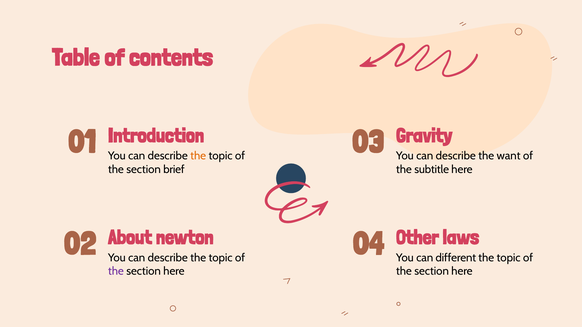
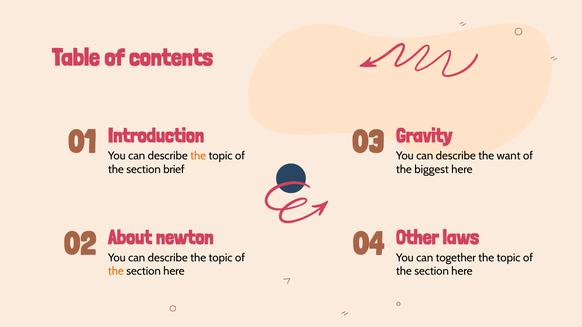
subtitle: subtitle -> biggest
different: different -> together
the at (116, 272) colour: purple -> orange
